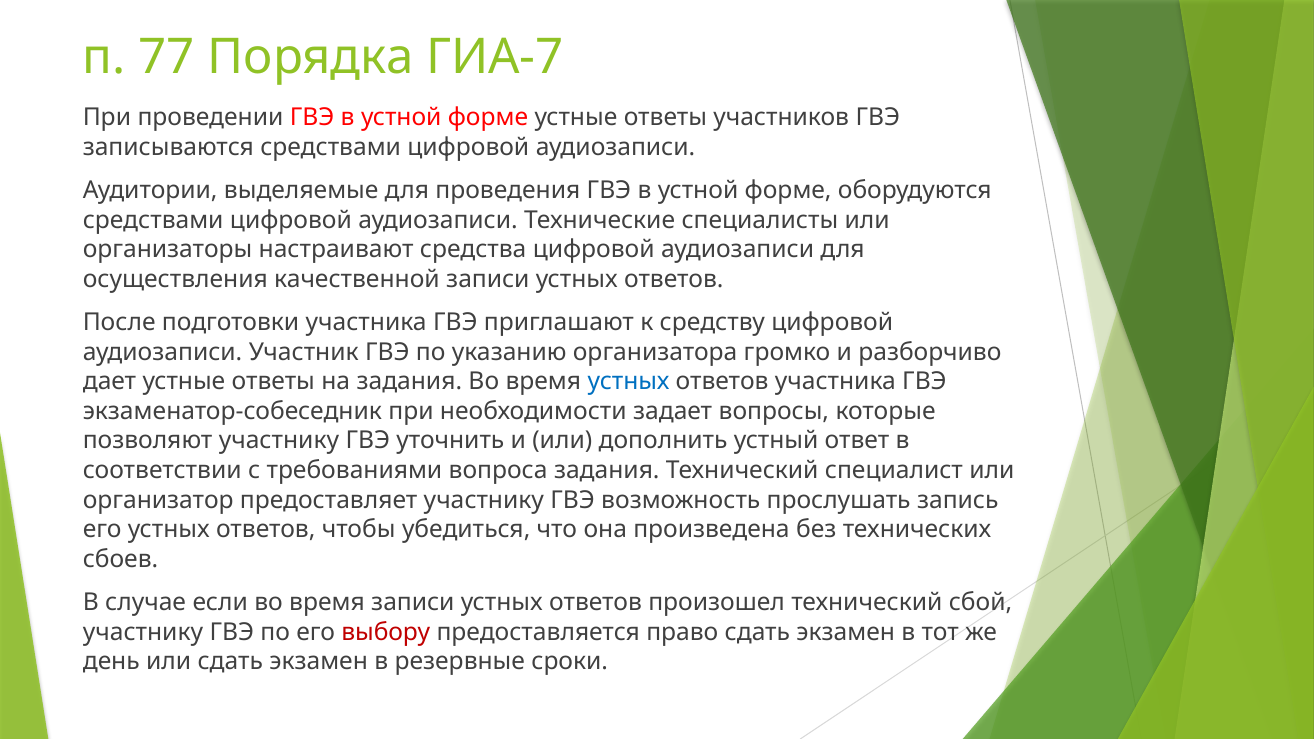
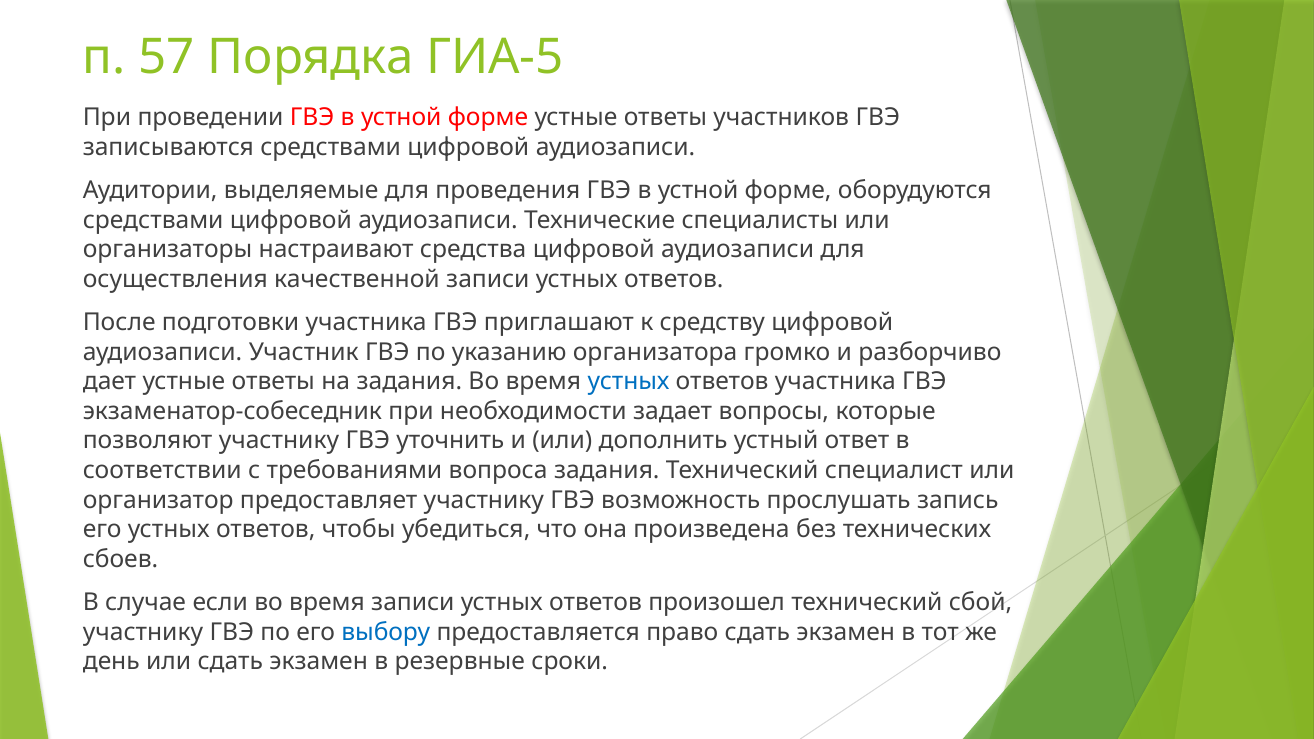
77: 77 -> 57
ГИА-7: ГИА-7 -> ГИА-5
выбору colour: red -> blue
